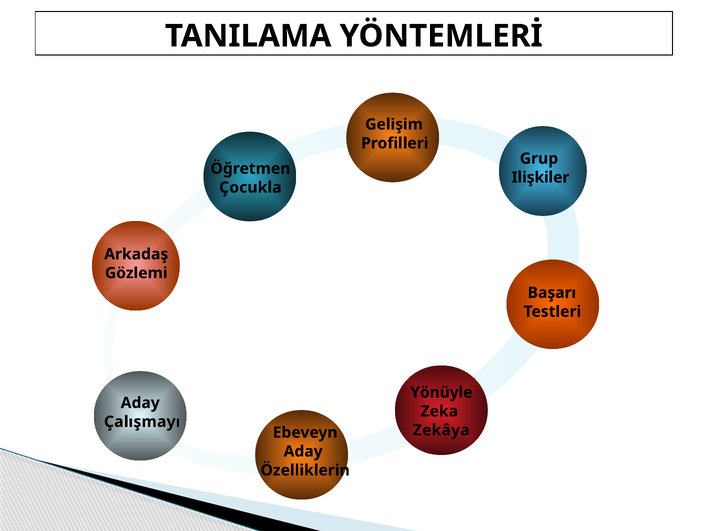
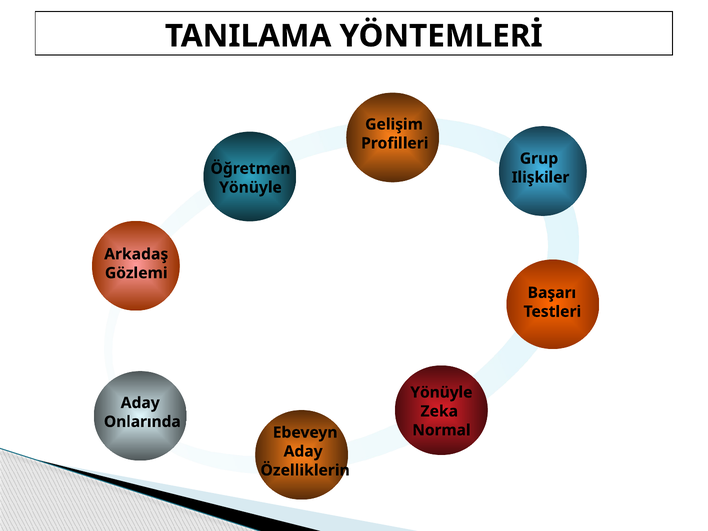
Çocukla at (250, 187): Çocukla -> Yönüyle
Çalışmayı: Çalışmayı -> Onlarında
Zekâya: Zekâya -> Normal
